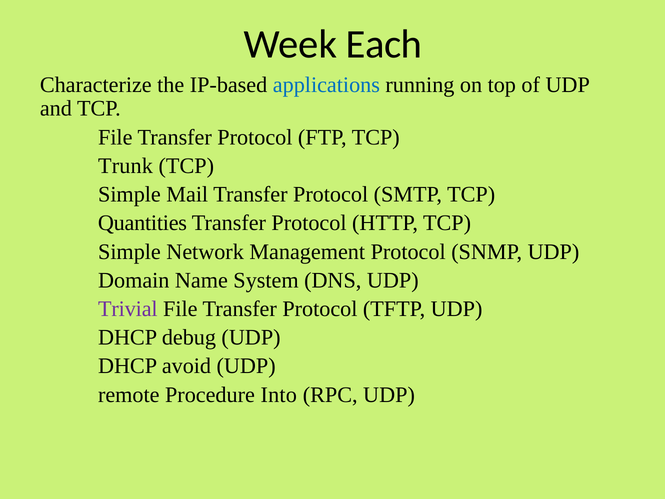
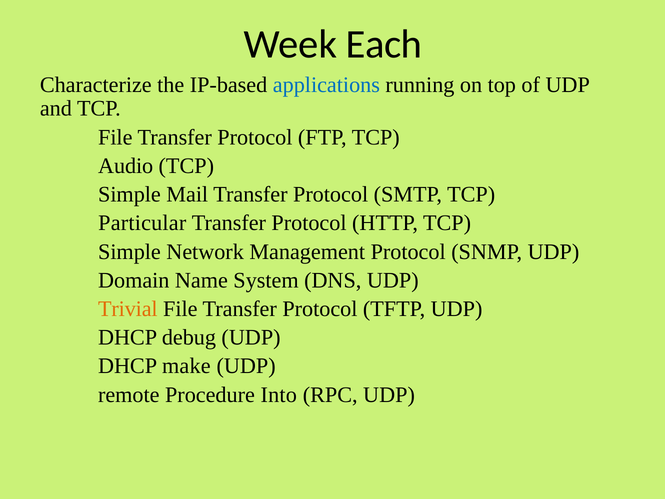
Trunk: Trunk -> Audio
Quantities: Quantities -> Particular
Trivial colour: purple -> orange
avoid: avoid -> make
